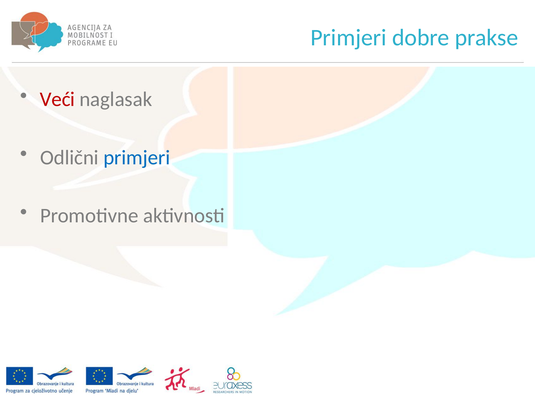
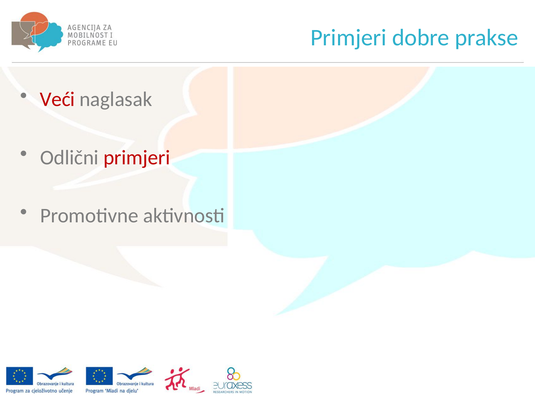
primjeri at (137, 158) colour: blue -> red
